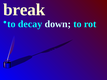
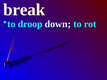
decay: decay -> droop
